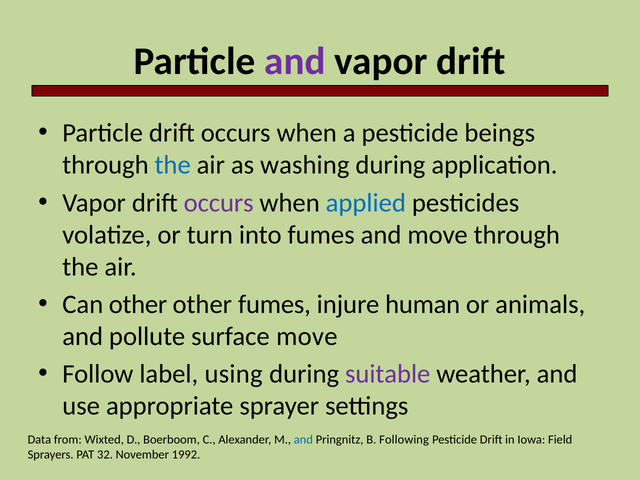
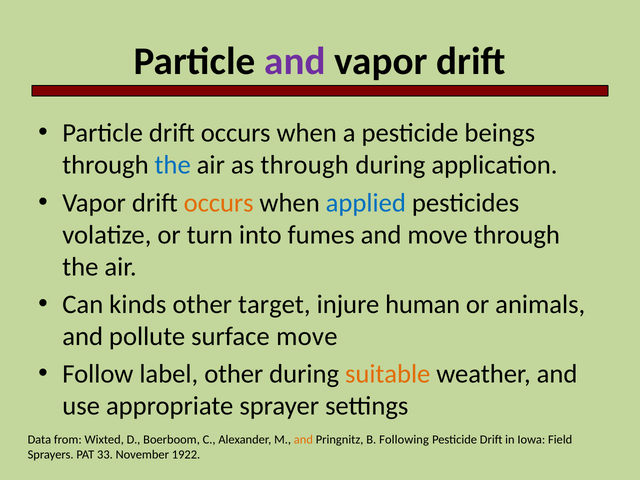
as washing: washing -> through
occurs at (219, 203) colour: purple -> orange
Can other: other -> kinds
other fumes: fumes -> target
label using: using -> other
suitable colour: purple -> orange
and at (303, 440) colour: blue -> orange
32: 32 -> 33
1992: 1992 -> 1922
